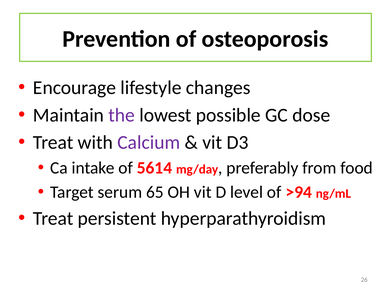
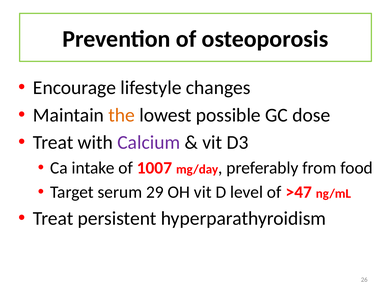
the colour: purple -> orange
5614: 5614 -> 1007
65: 65 -> 29
>94: >94 -> >47
